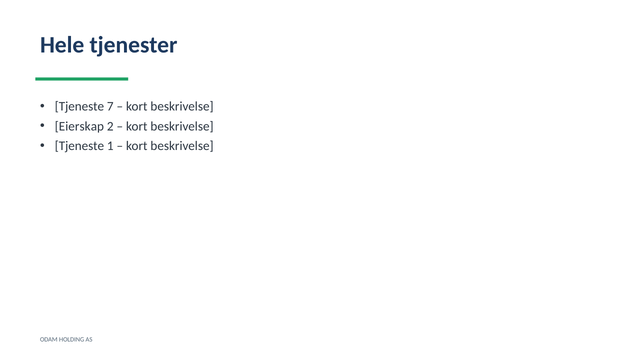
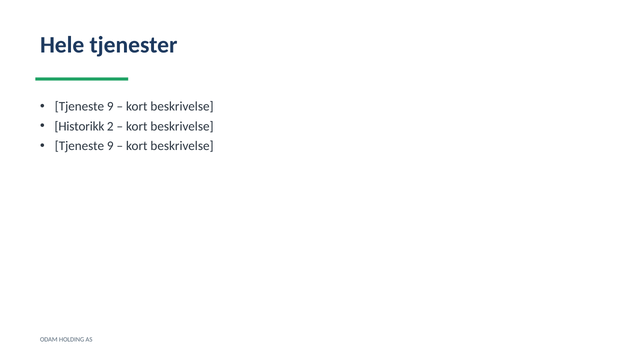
7 at (110, 107): 7 -> 9
Eierskap: Eierskap -> Historikk
1 at (110, 146): 1 -> 9
